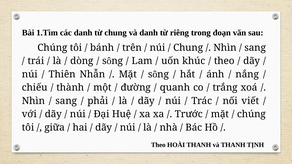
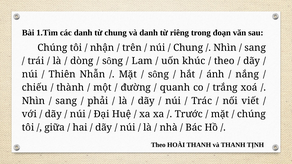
bánh: bánh -> nhận
